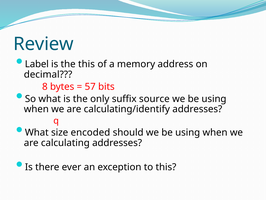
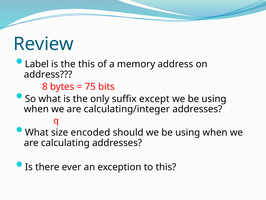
decimal at (48, 74): decimal -> address
57: 57 -> 75
source: source -> except
calculating/identify: calculating/identify -> calculating/integer
